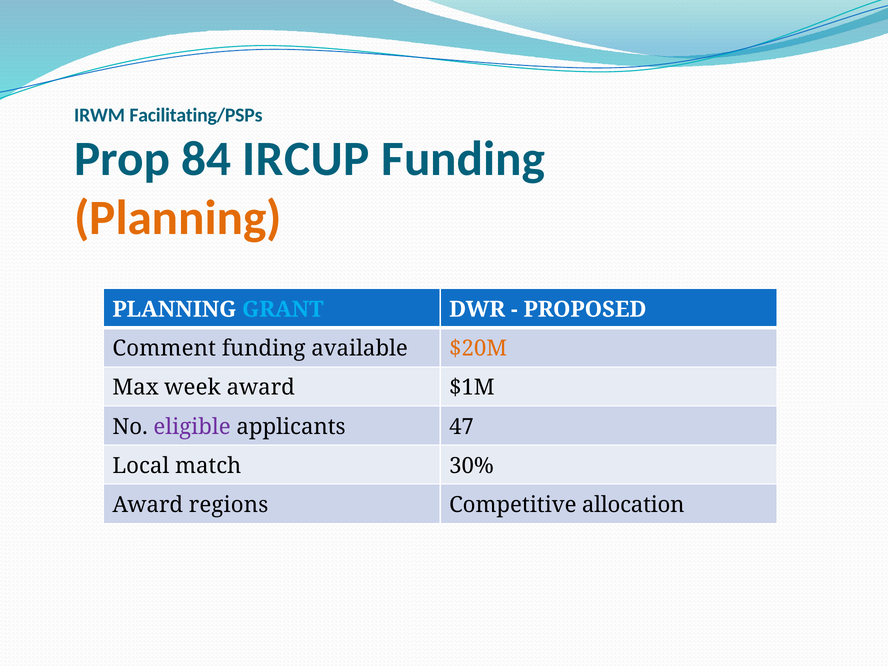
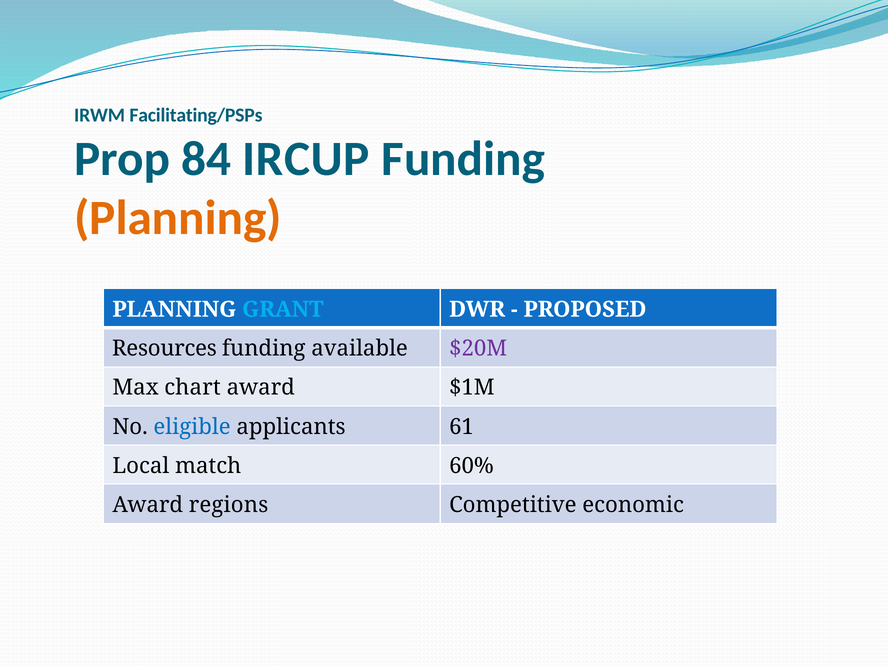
Comment: Comment -> Resources
$20M colour: orange -> purple
week: week -> chart
eligible colour: purple -> blue
47: 47 -> 61
30%: 30% -> 60%
allocation: allocation -> economic
